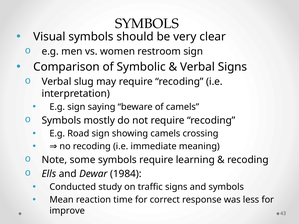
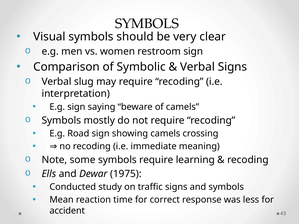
1984: 1984 -> 1975
improve: improve -> accident
